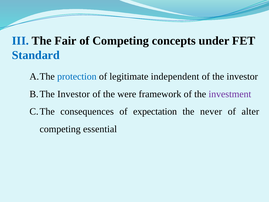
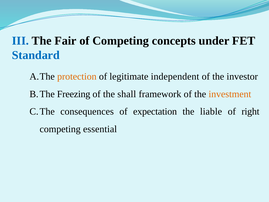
protection colour: blue -> orange
Investor at (74, 94): Investor -> Freezing
were: were -> shall
investment colour: purple -> orange
never: never -> liable
alter: alter -> right
